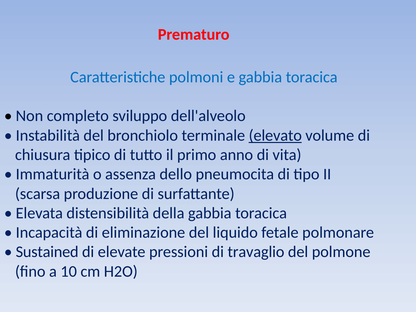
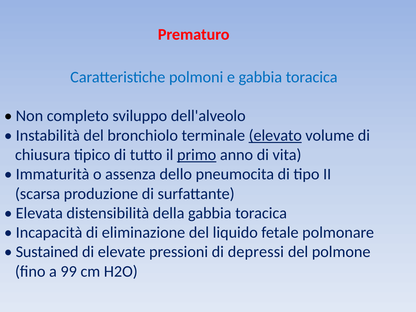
primo underline: none -> present
travaglio: travaglio -> depressi
10: 10 -> 99
